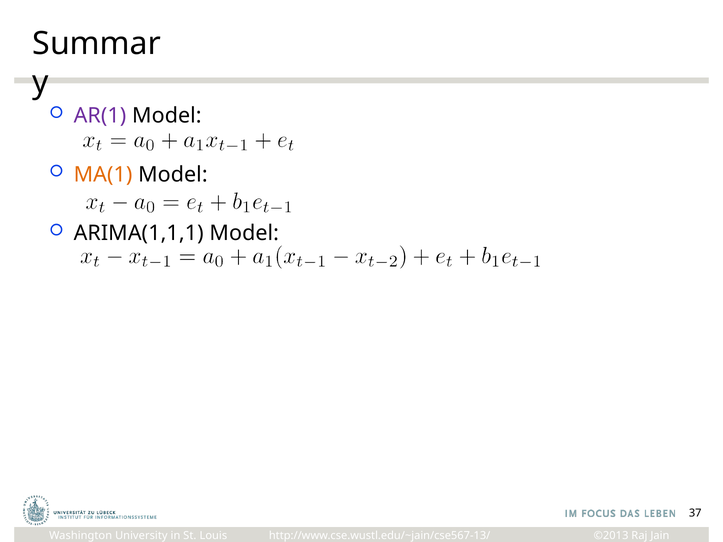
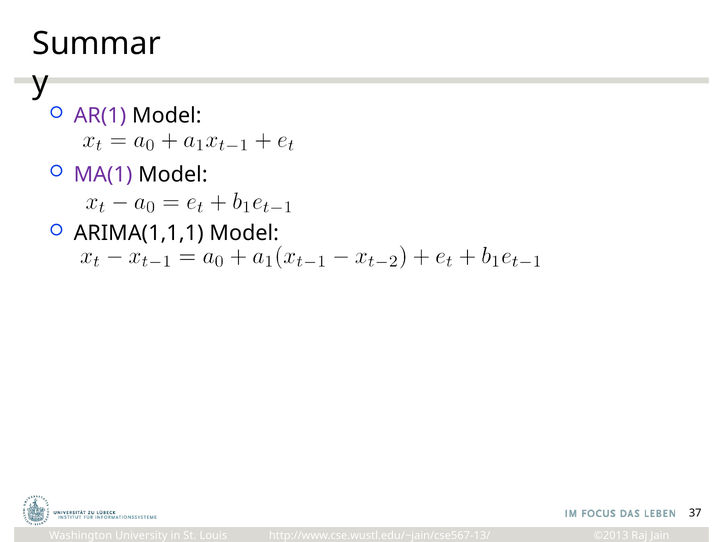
MA(1 colour: orange -> purple
